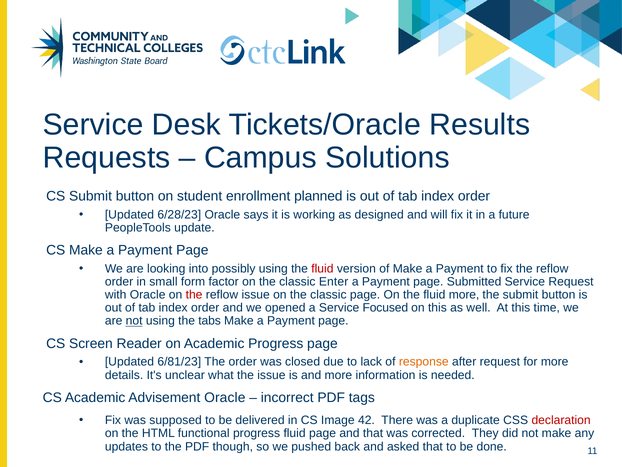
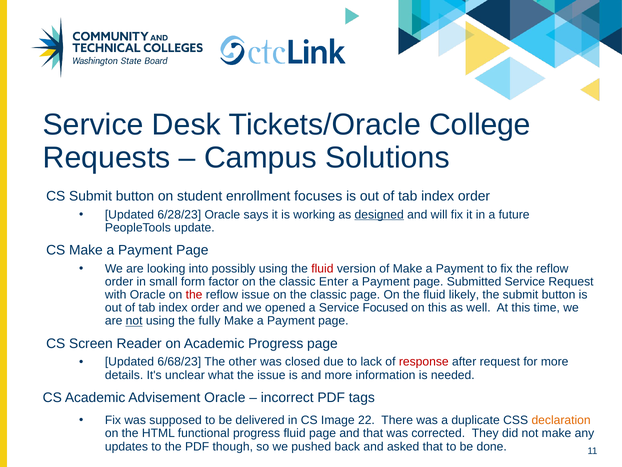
Results: Results -> College
planned: planned -> focuses
designed underline: none -> present
fluid more: more -> likely
tabs: tabs -> fully
6/81/23: 6/81/23 -> 6/68/23
The order: order -> other
response colour: orange -> red
42: 42 -> 22
declaration colour: red -> orange
